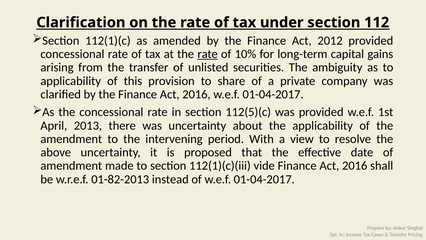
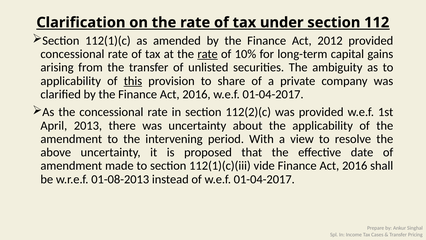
this underline: none -> present
112(5)(c: 112(5)(c -> 112(2)(c
01-82-2013: 01-82-2013 -> 01-08-2013
